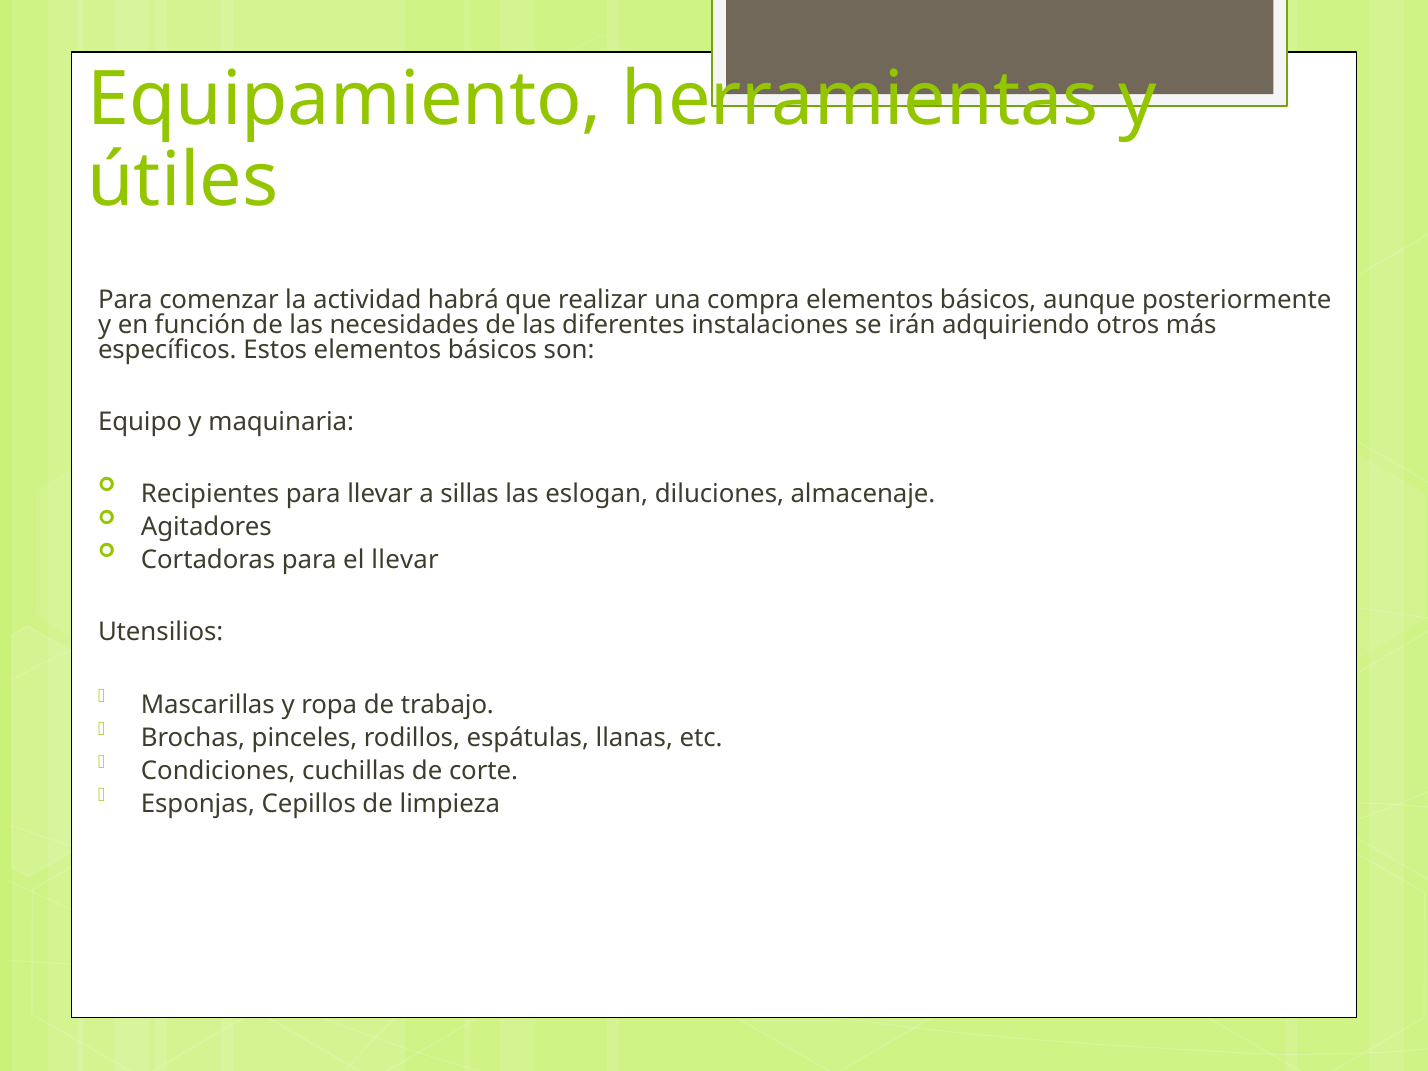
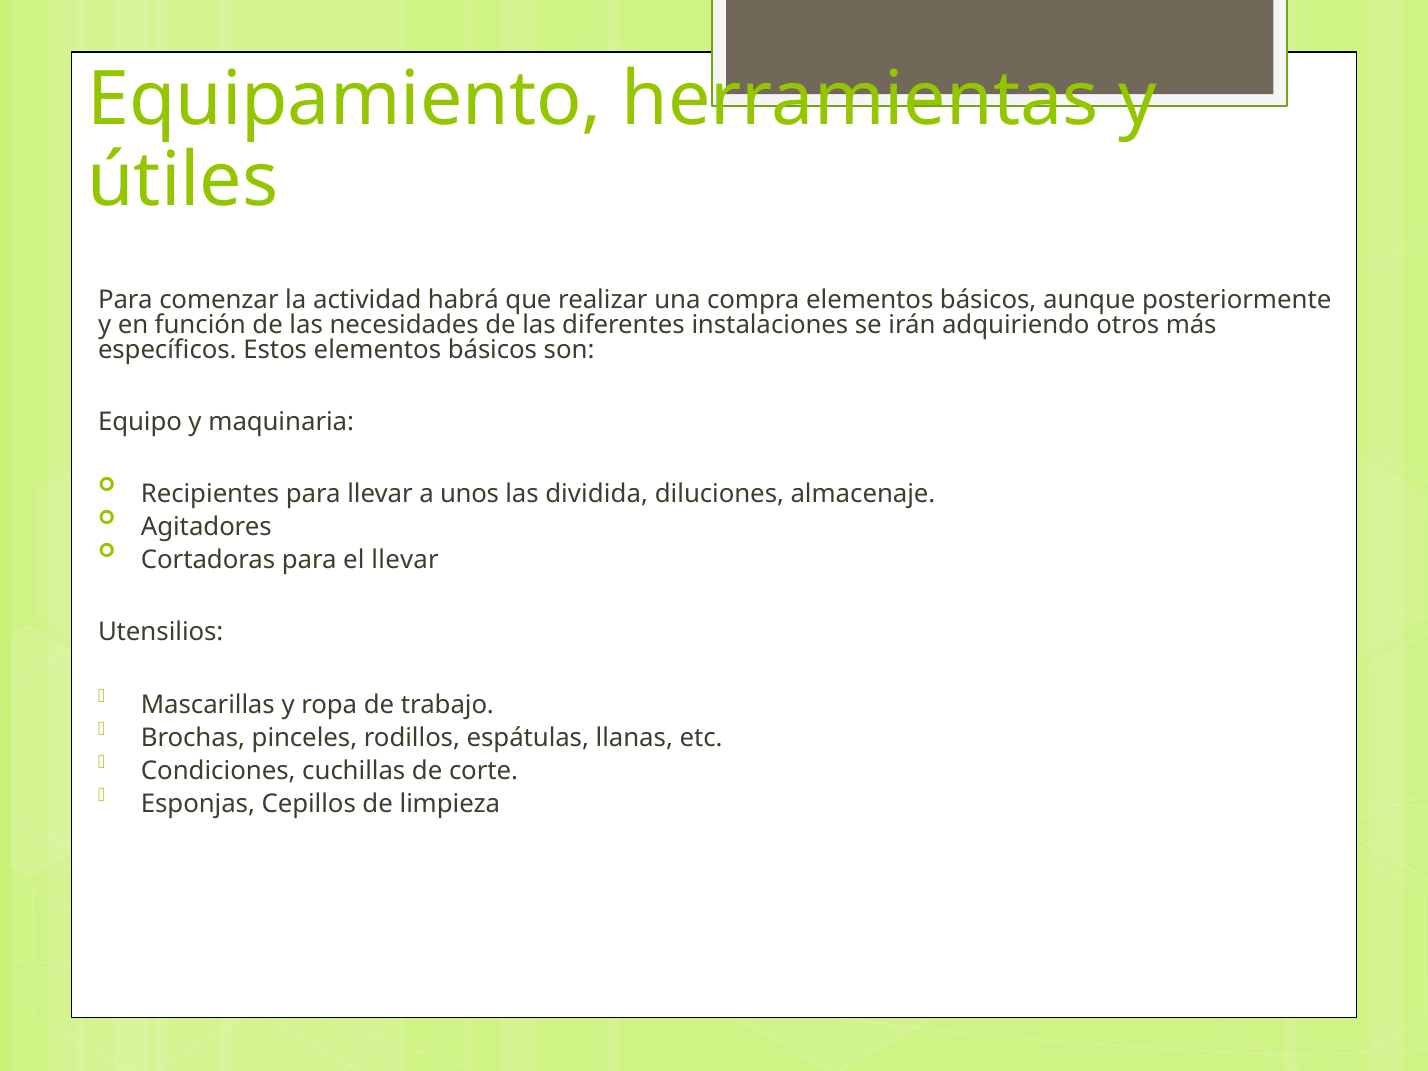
sillas: sillas -> unos
eslogan: eslogan -> dividida
